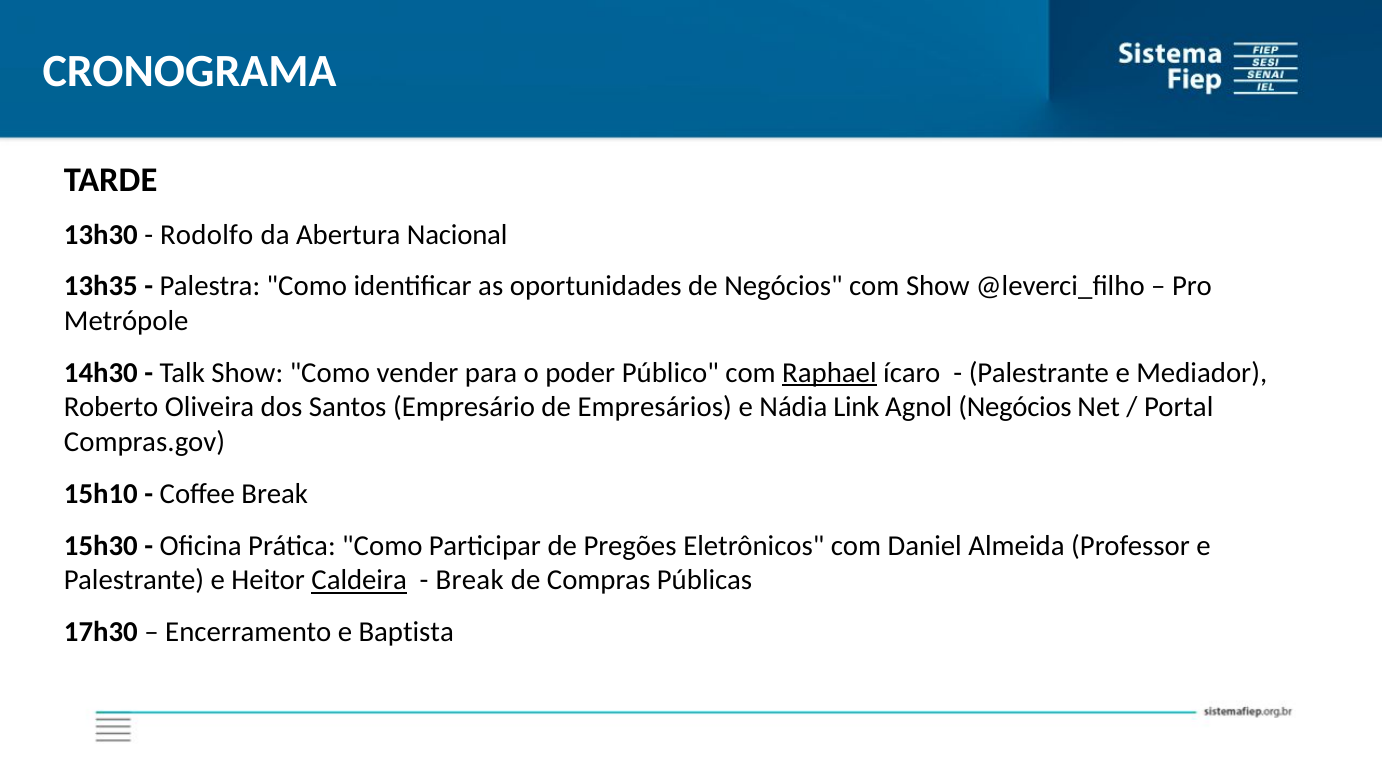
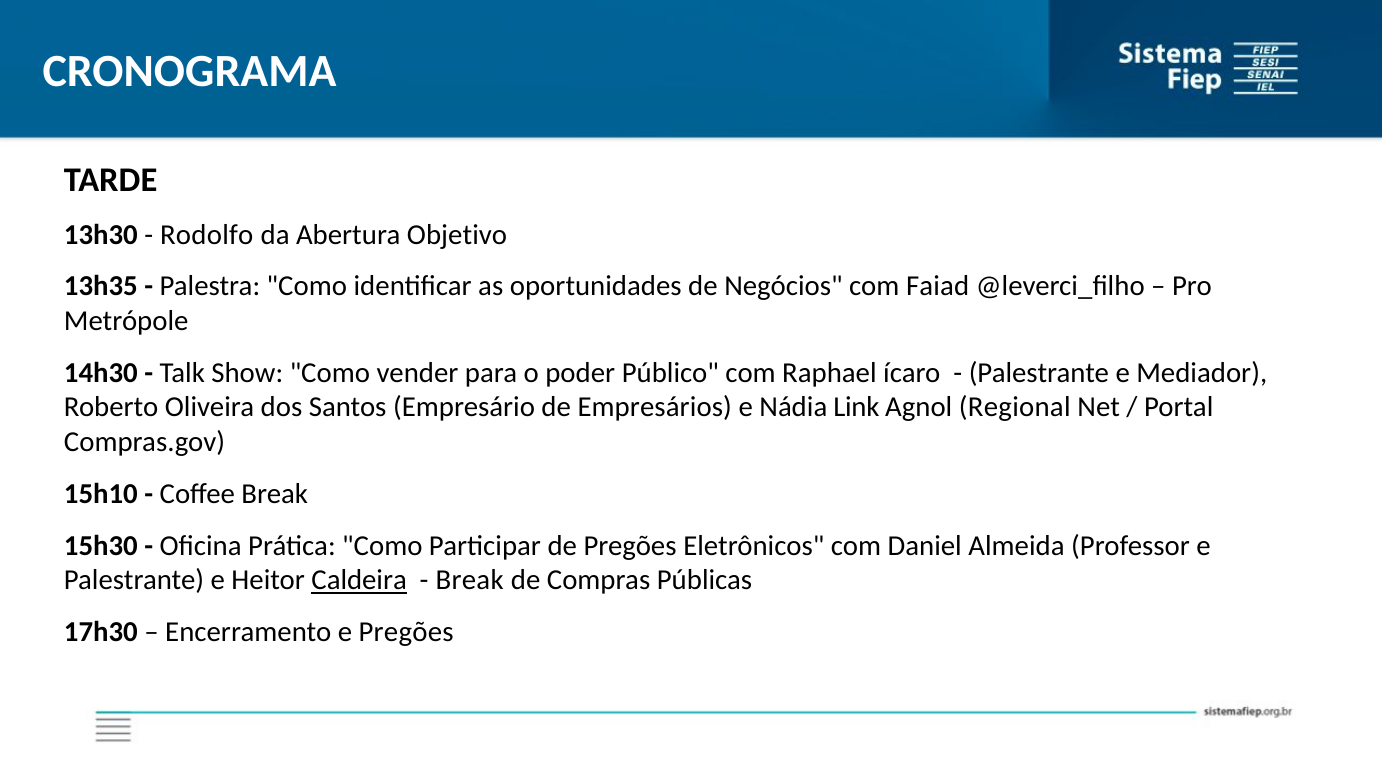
Nacional: Nacional -> Objetivo
com Show: Show -> Faiad
Raphael underline: present -> none
Agnol Negócios: Negócios -> Regional
e Baptista: Baptista -> Pregões
